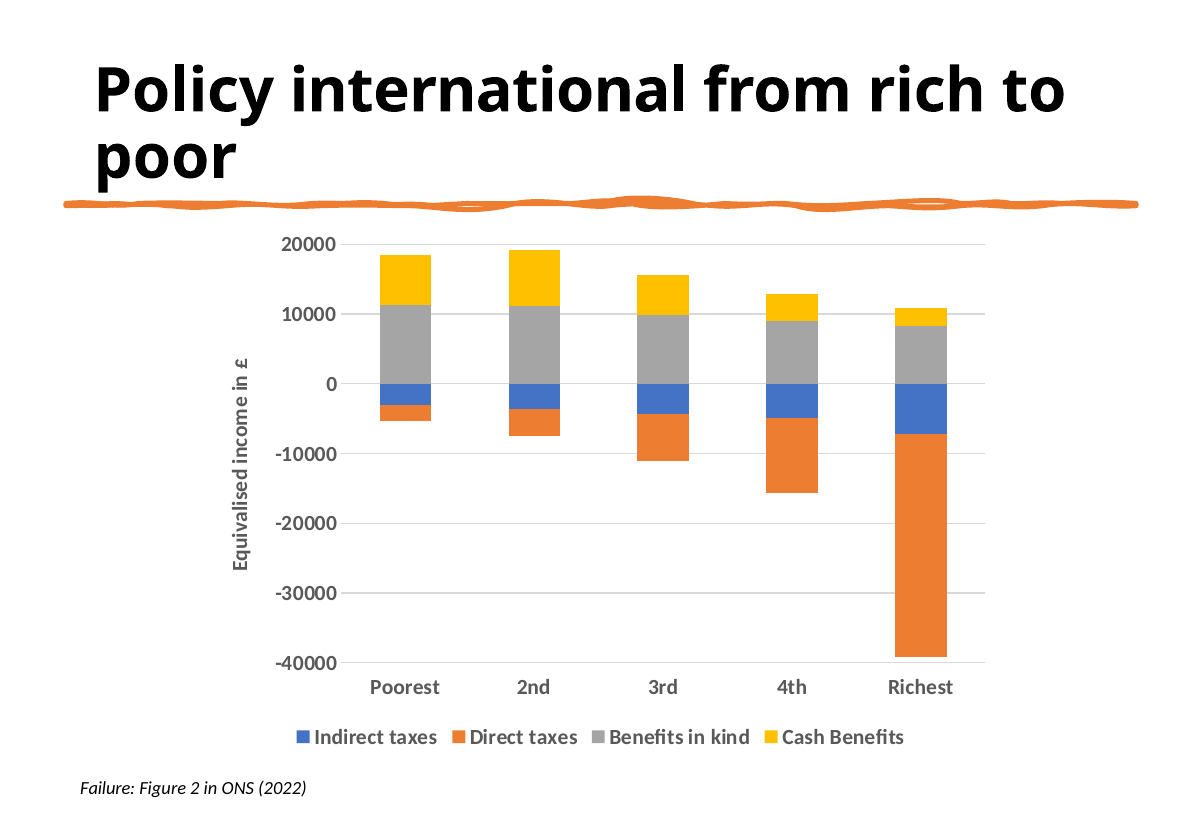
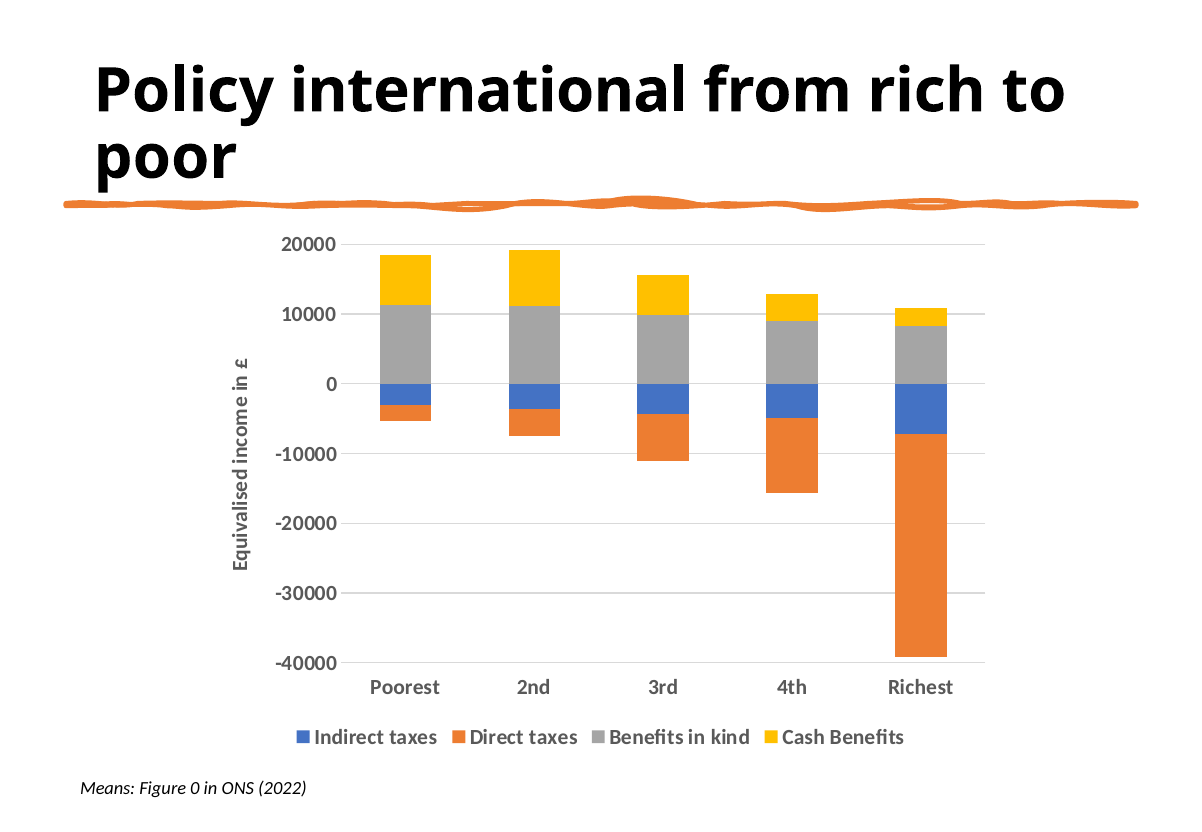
Failure: Failure -> Means
Figure 2: 2 -> 0
